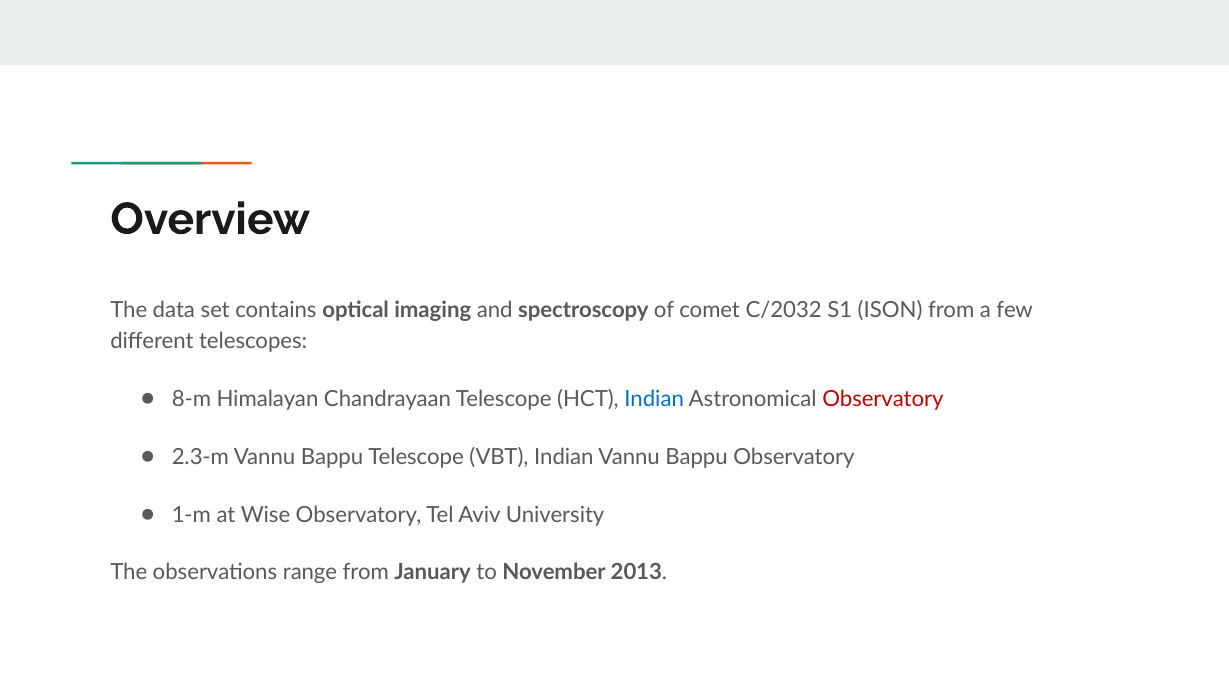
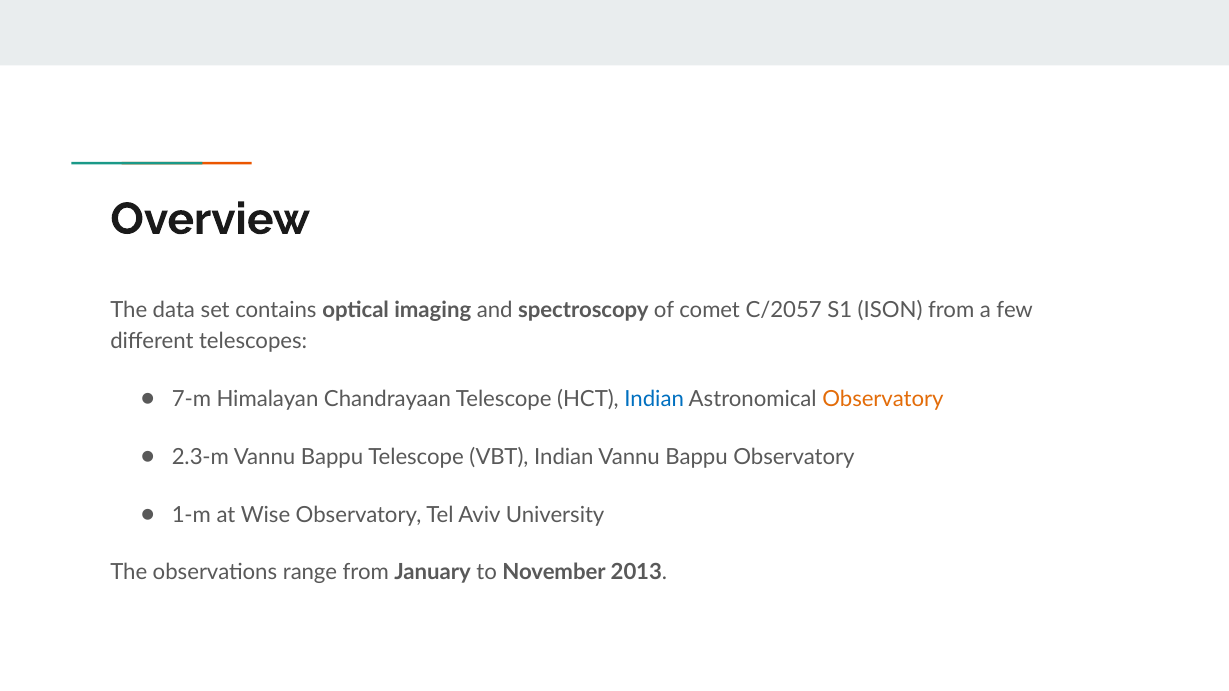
C/2032: C/2032 -> C/2057
8-m: 8-m -> 7-m
Observatory at (883, 399) colour: red -> orange
